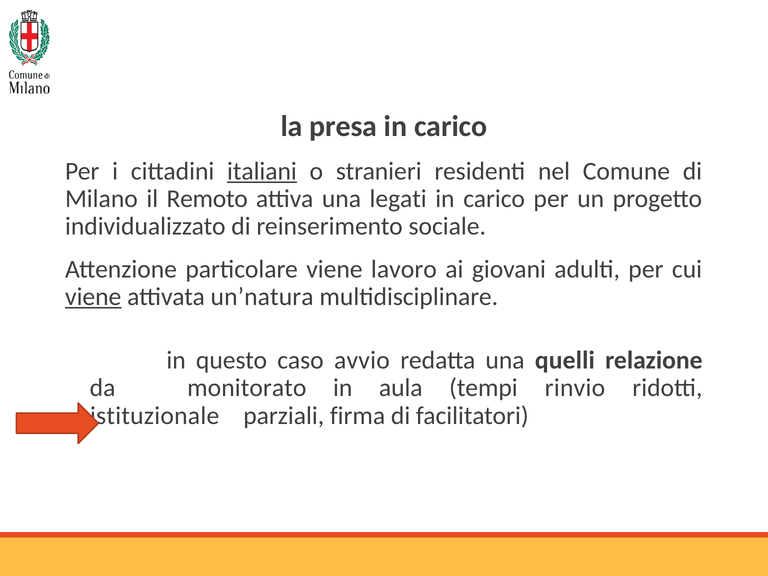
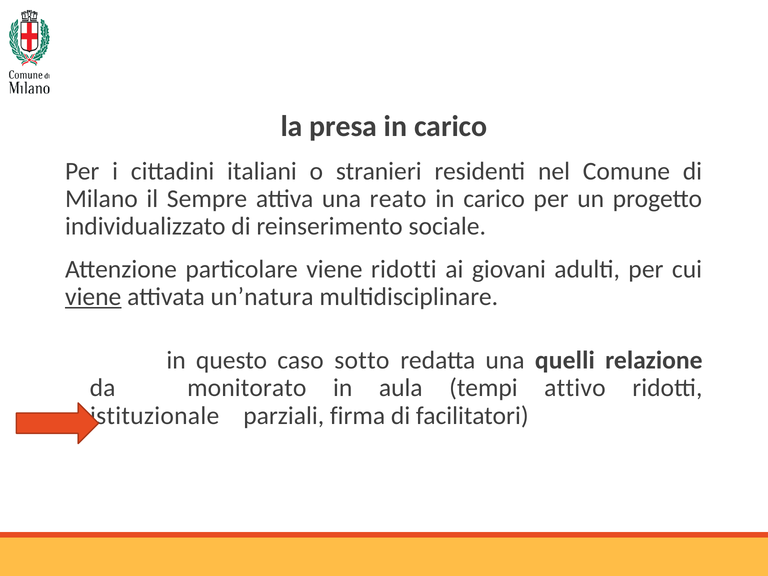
italiani underline: present -> none
Remoto: Remoto -> Sempre
legati: legati -> reato
viene lavoro: lavoro -> ridotti
avvio: avvio -> sotto
rinvio: rinvio -> attivo
